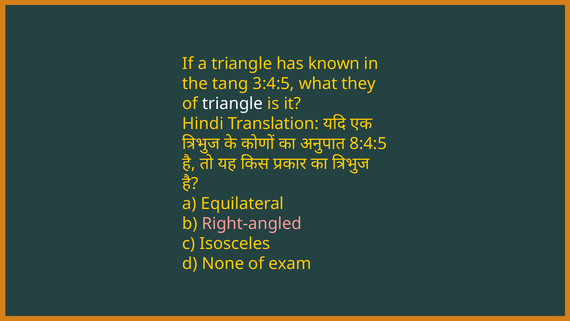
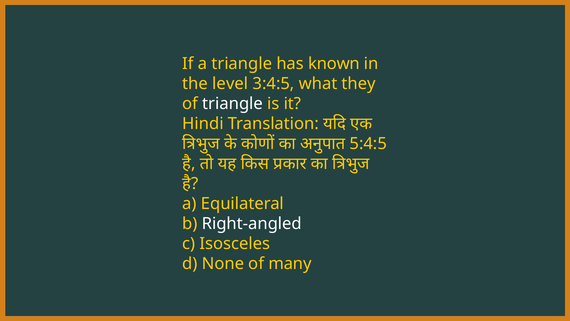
tang: tang -> level
8:4:5: 8:4:5 -> 5:4:5
Right-angled colour: pink -> white
exam: exam -> many
